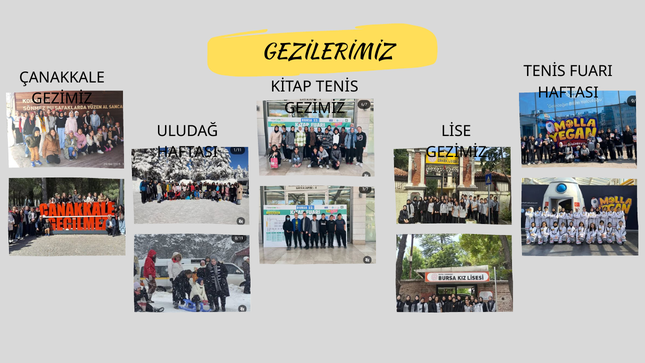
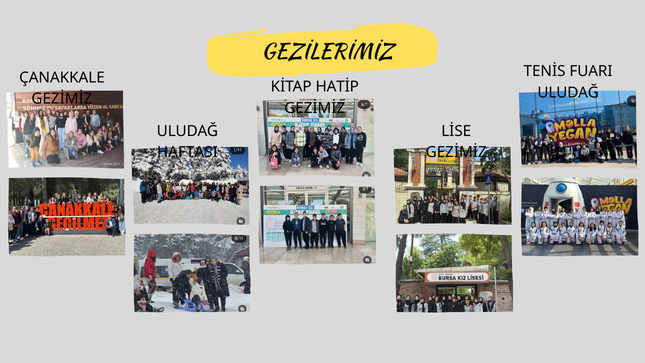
KİTAP TENİS: TENİS -> HATİP
HAFTASI at (568, 92): HAFTASI -> ULUDAĞ
